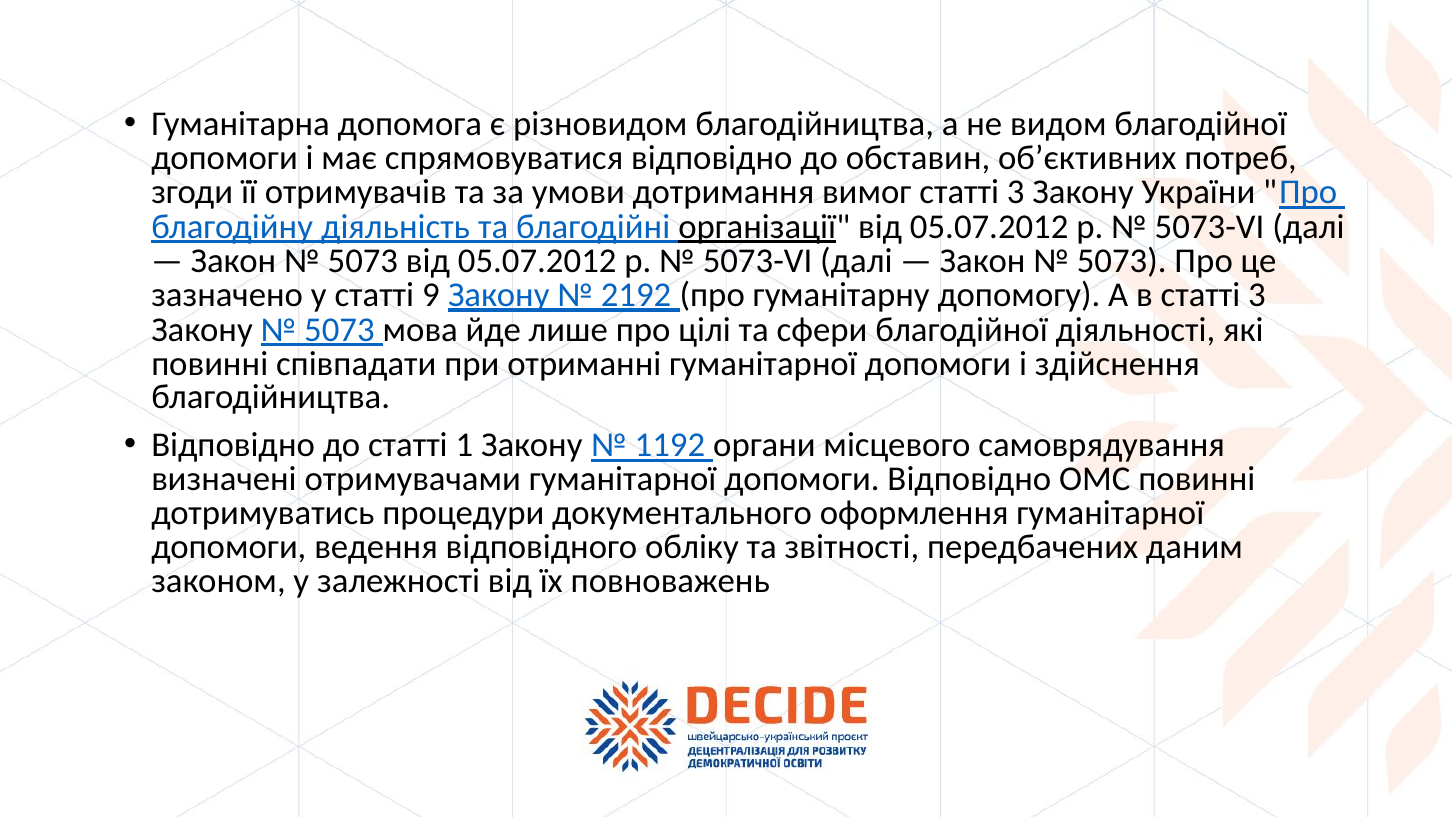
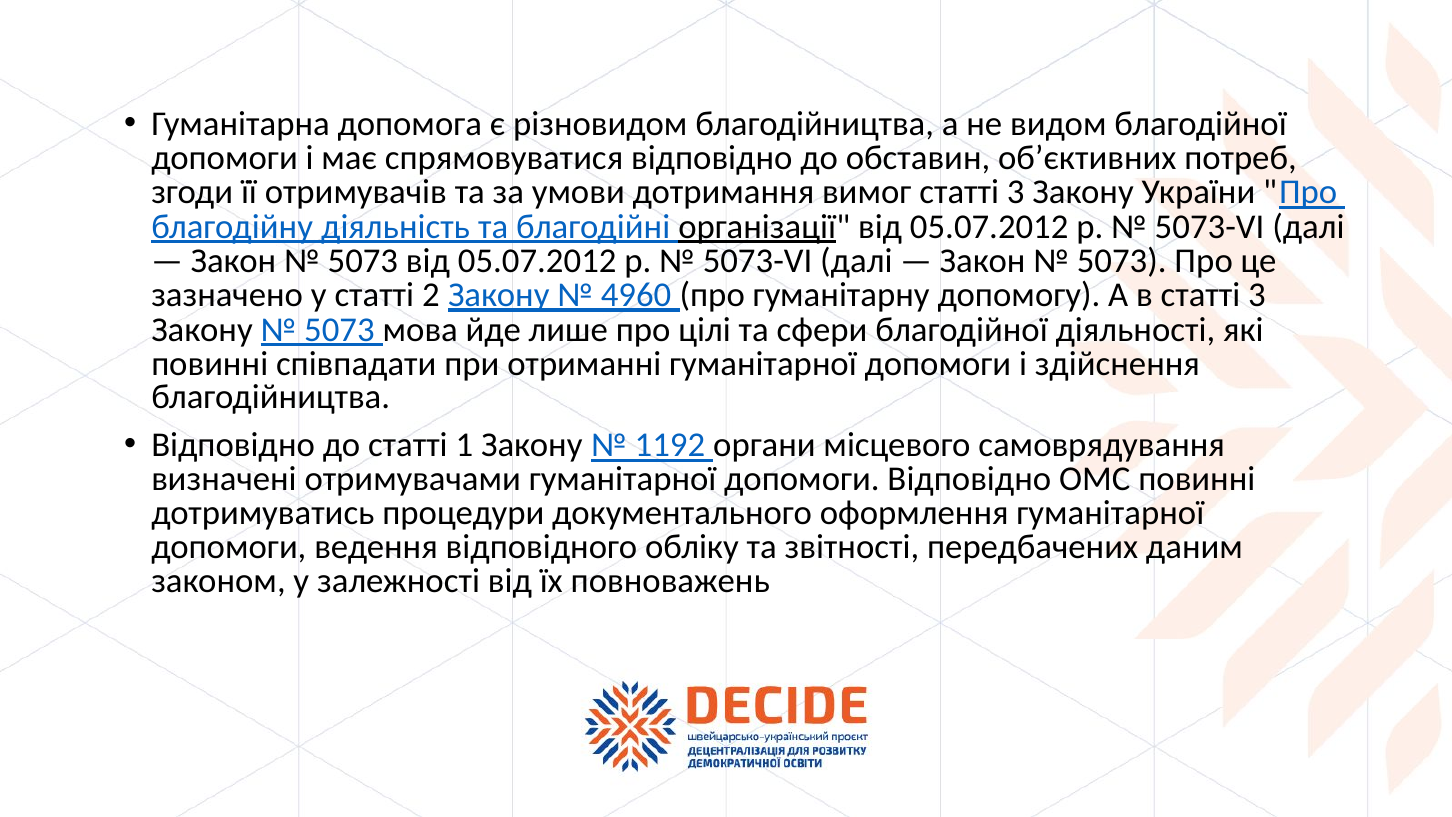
9: 9 -> 2
2192: 2192 -> 4960
